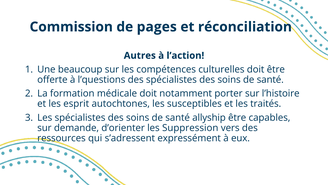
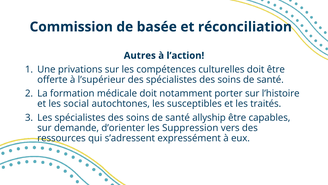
pages: pages -> basée
beaucoup: beaucoup -> privations
l’questions: l’questions -> l’supérieur
esprit: esprit -> social
